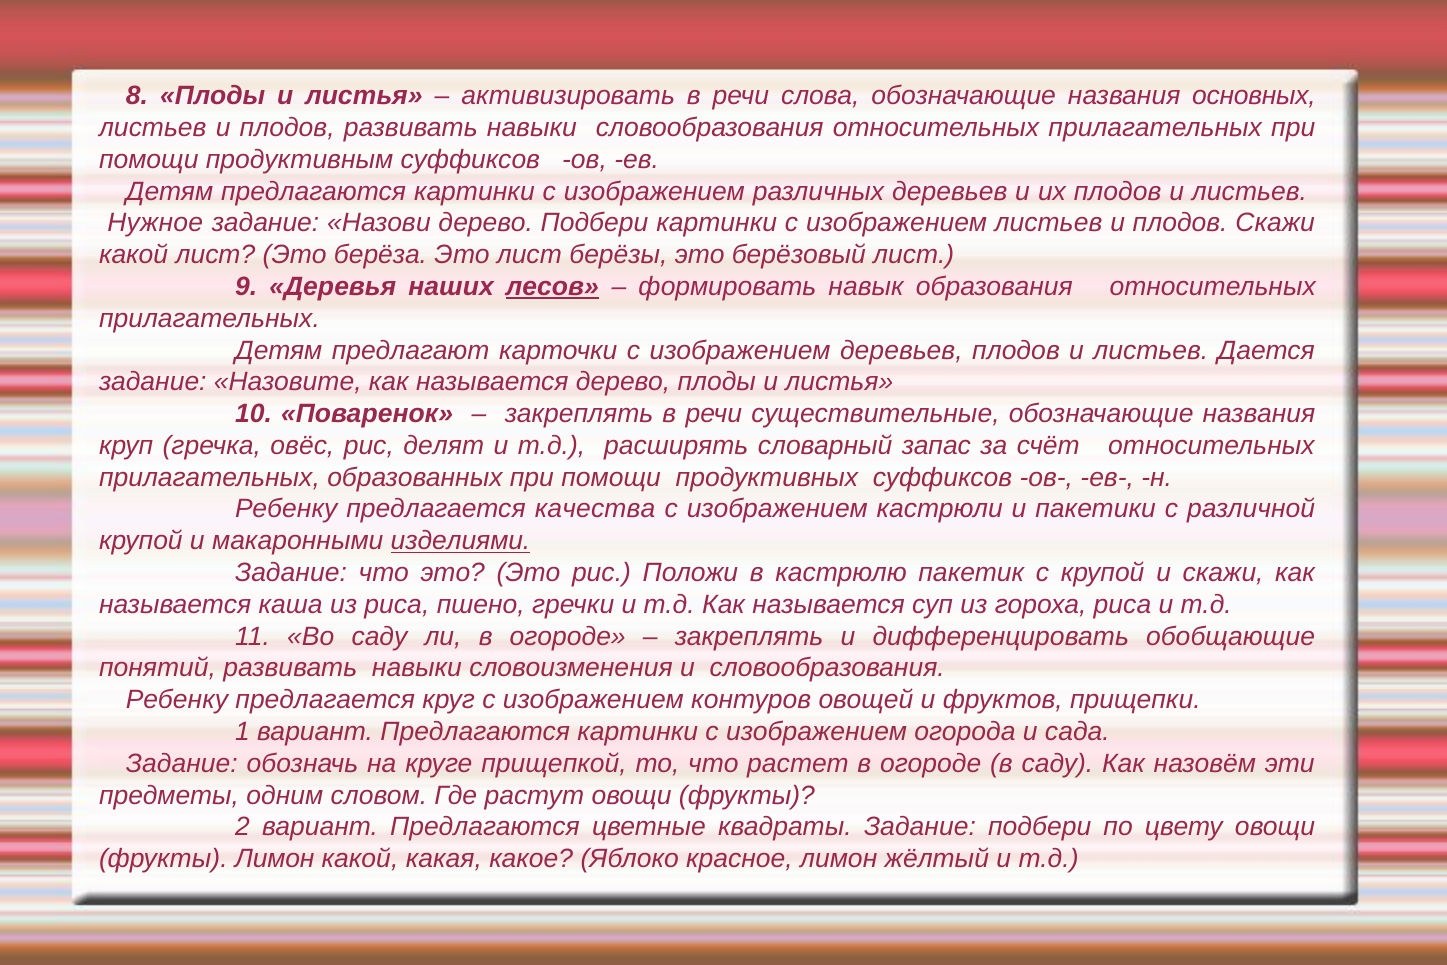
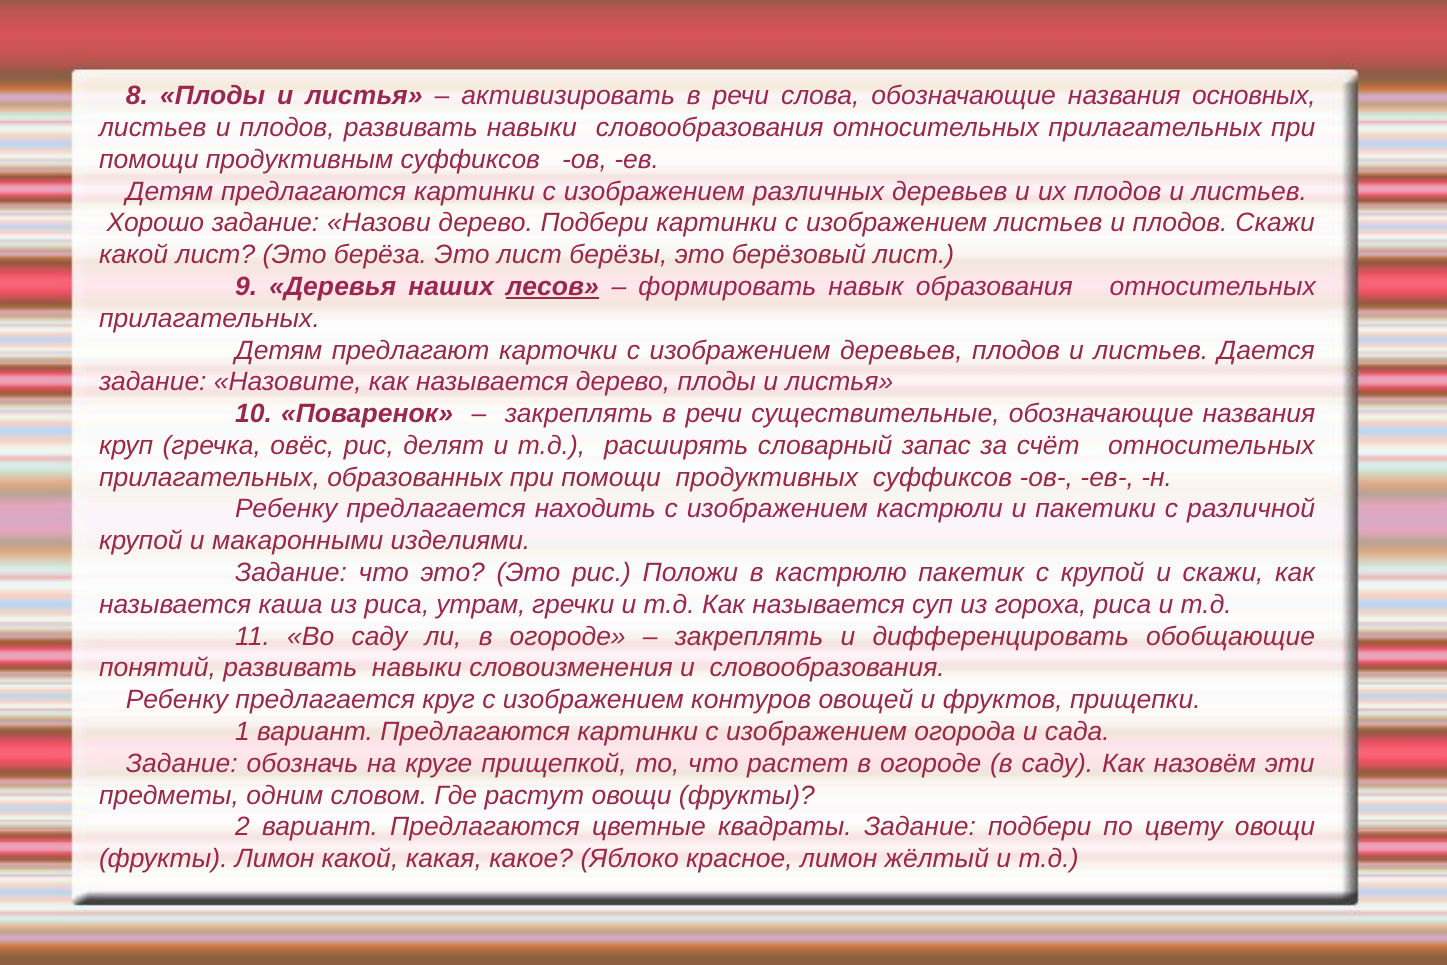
Нужное: Нужное -> Хорошо
качества: качества -> находить
изделиями underline: present -> none
пшено: пшено -> утрам
